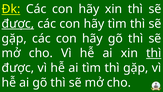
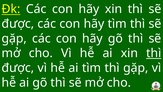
được at (18, 24) underline: present -> none
